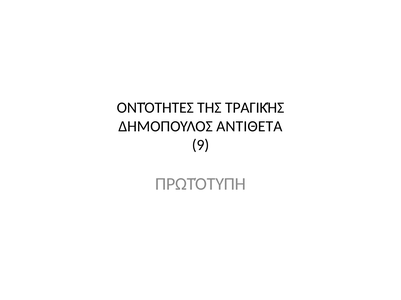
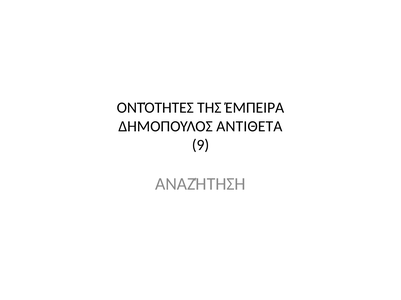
ΤΡΑΓΙΚΉΣ: ΤΡΑΓΙΚΉΣ -> ΈΜΠΕΙΡΑ
ΠΡΩΤΌΤΥΠΗ: ΠΡΩΤΌΤΥΠΗ -> ΑΝΑΖΉΤΗΣΗ
